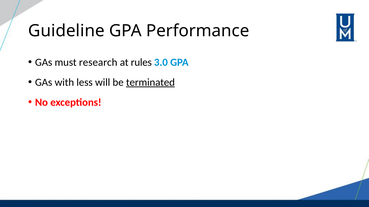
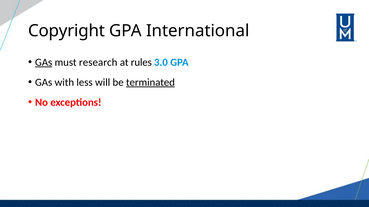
Guideline: Guideline -> Copyright
Performance: Performance -> International
GAs at (44, 62) underline: none -> present
